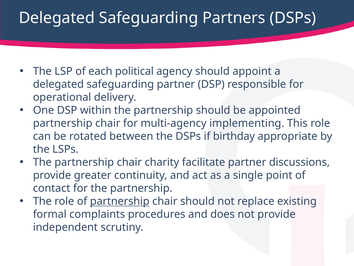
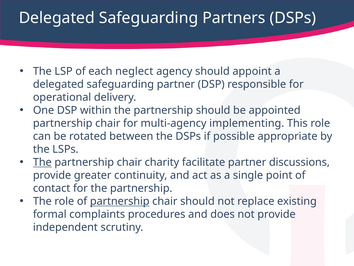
political: political -> neglect
birthday: birthday -> possible
The at (42, 162) underline: none -> present
